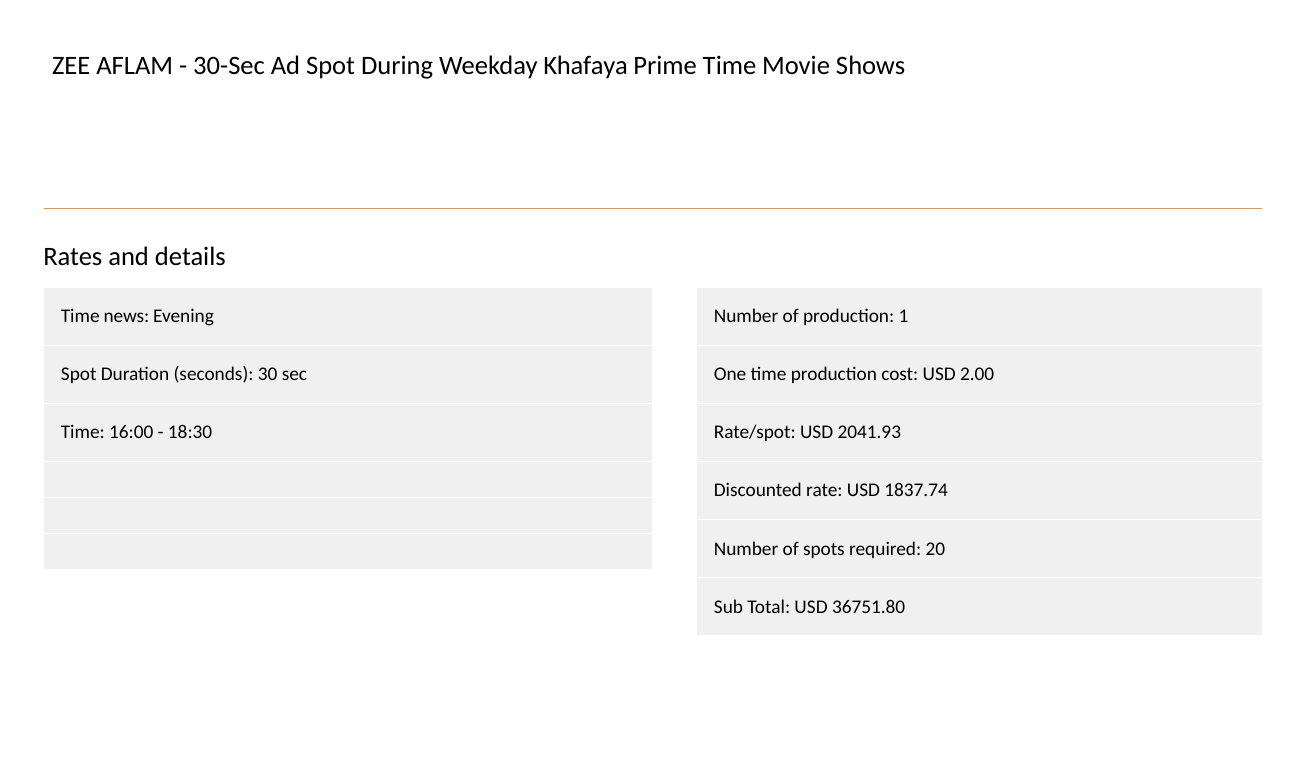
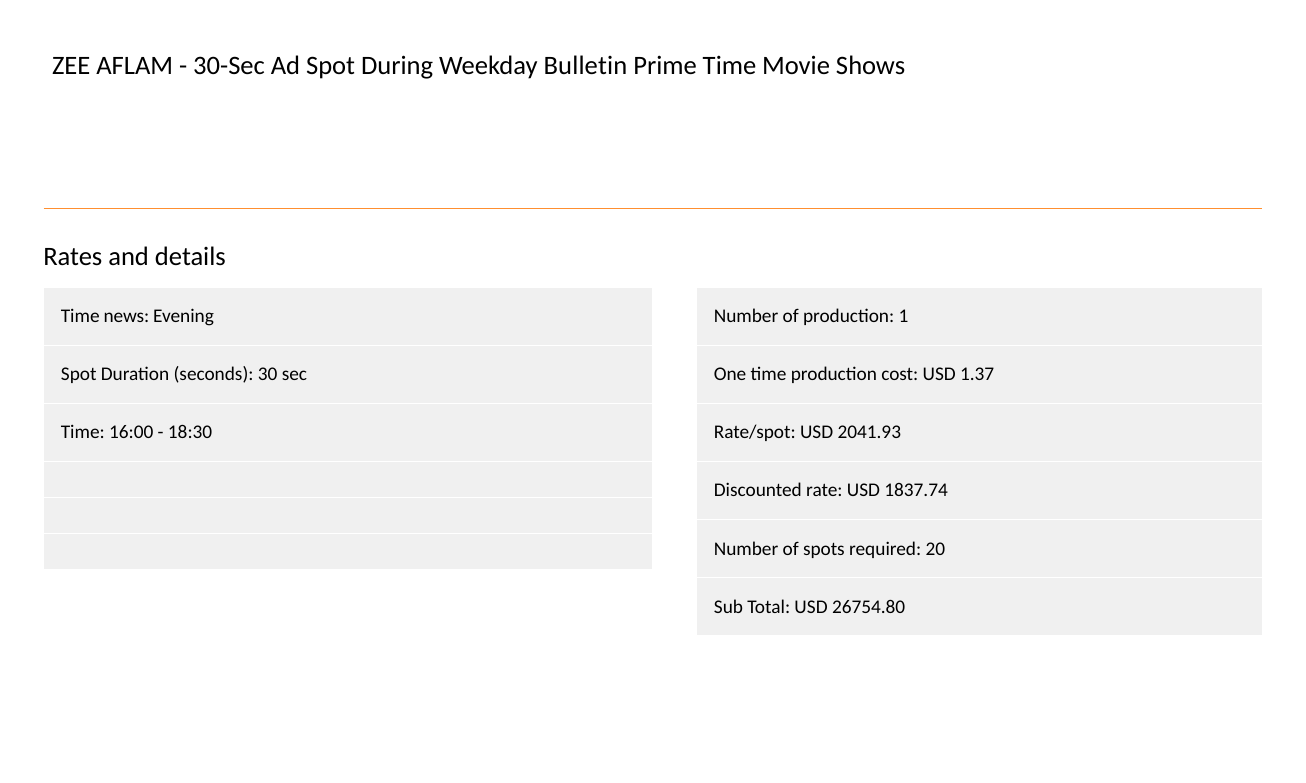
Khafaya: Khafaya -> Bulletin
2.00: 2.00 -> 1.37
36751.80: 36751.80 -> 26754.80
